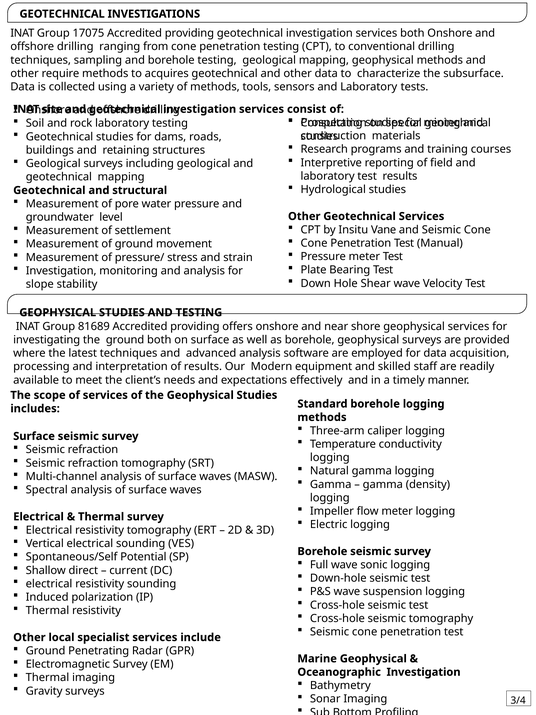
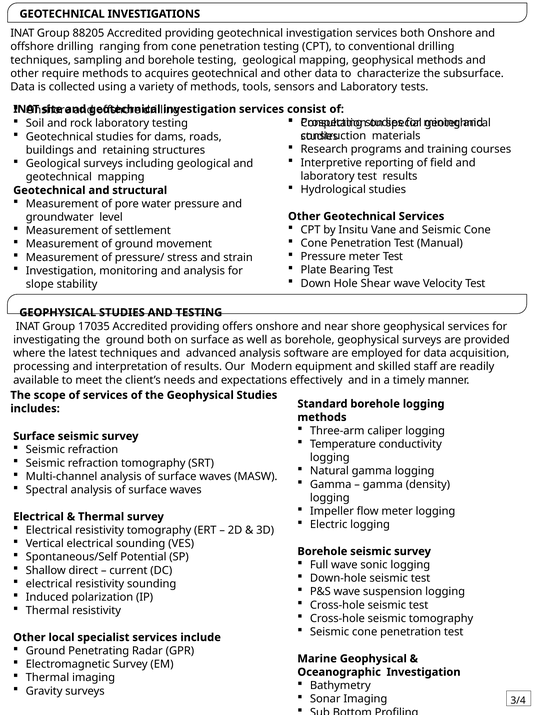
17075: 17075 -> 88205
81689: 81689 -> 17035
